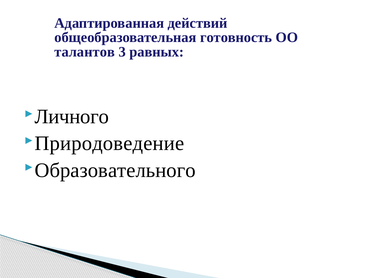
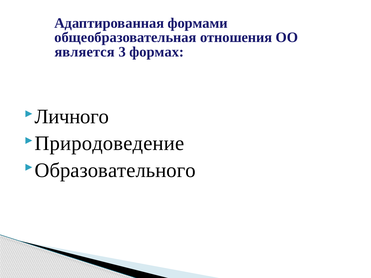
действий: действий -> формами
готовность: готовность -> отношения
талантов: талантов -> является
равных: равных -> формах
